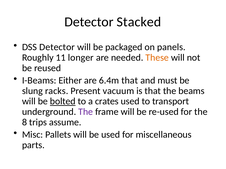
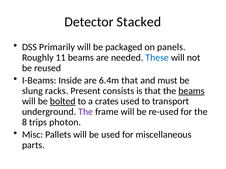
DSS Detector: Detector -> Primarily
11 longer: longer -> beams
These colour: orange -> blue
Either: Either -> Inside
vacuum: vacuum -> consists
beams at (191, 91) underline: none -> present
assume: assume -> photon
